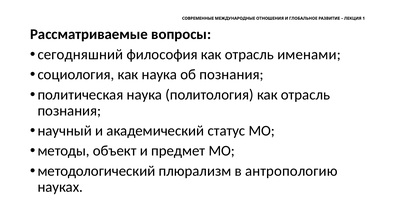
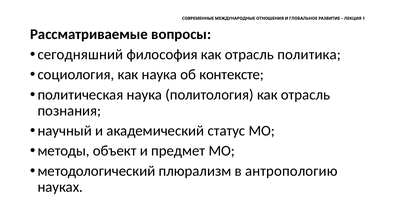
именами: именами -> политика
об познания: познания -> контексте
